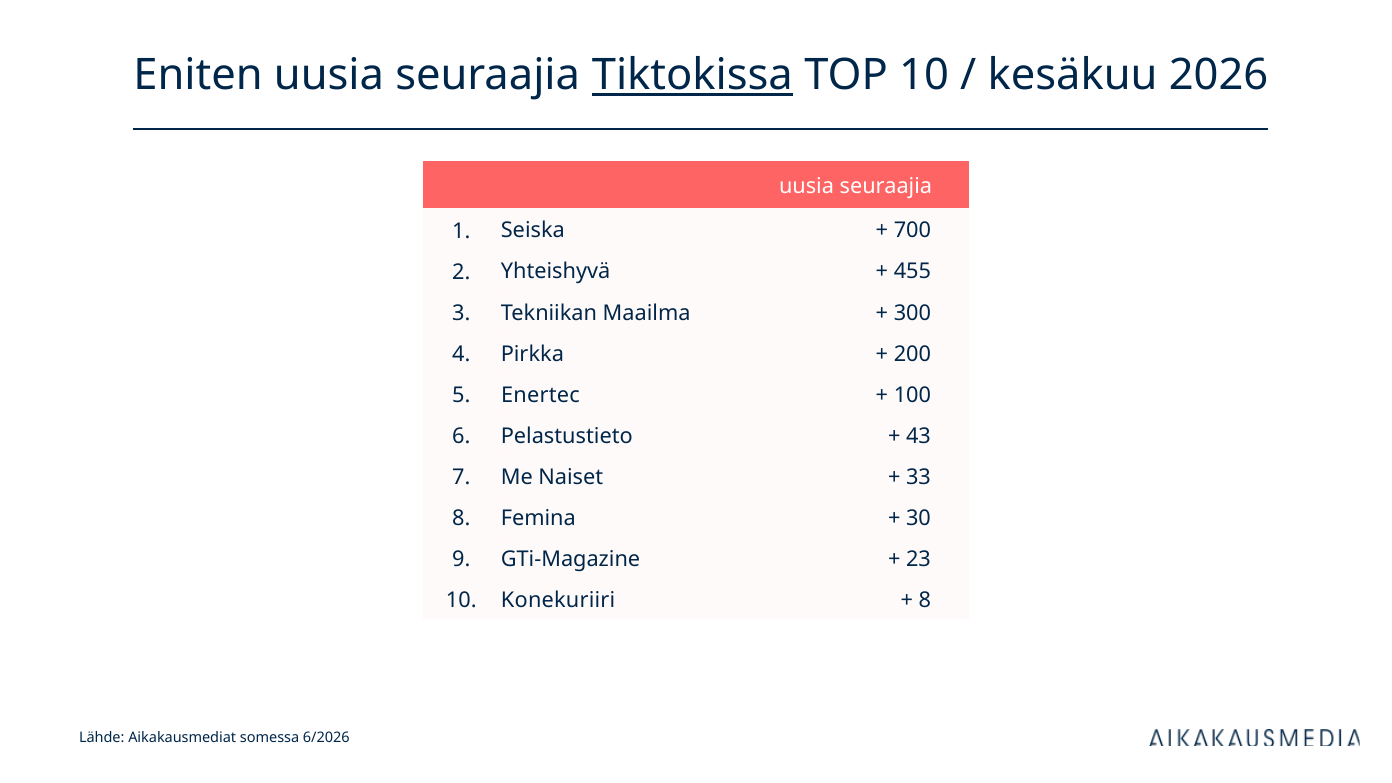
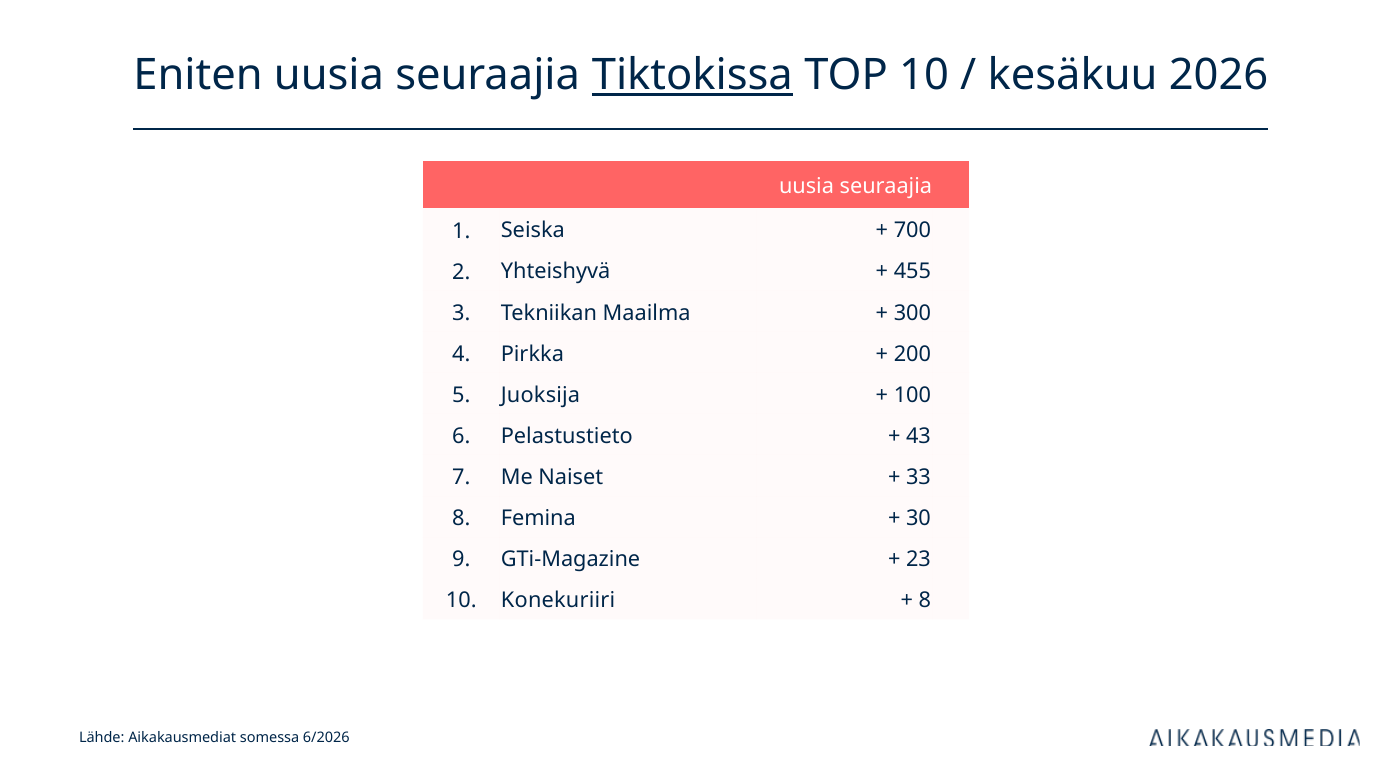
Enertec: Enertec -> Juoksija
